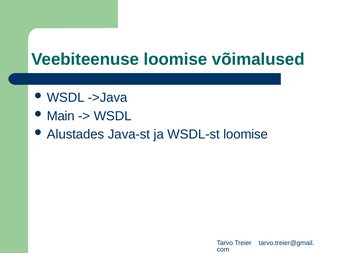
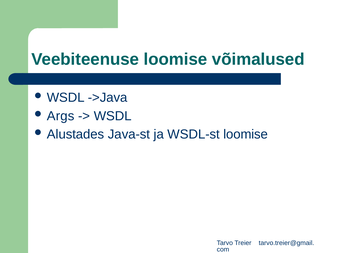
Main: Main -> Args
